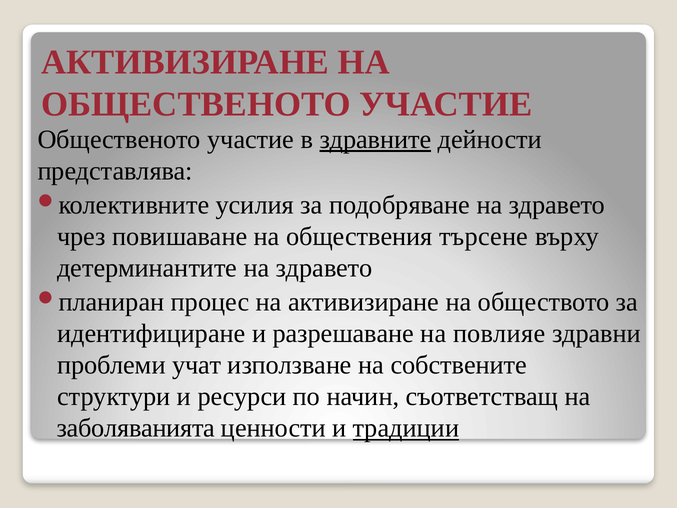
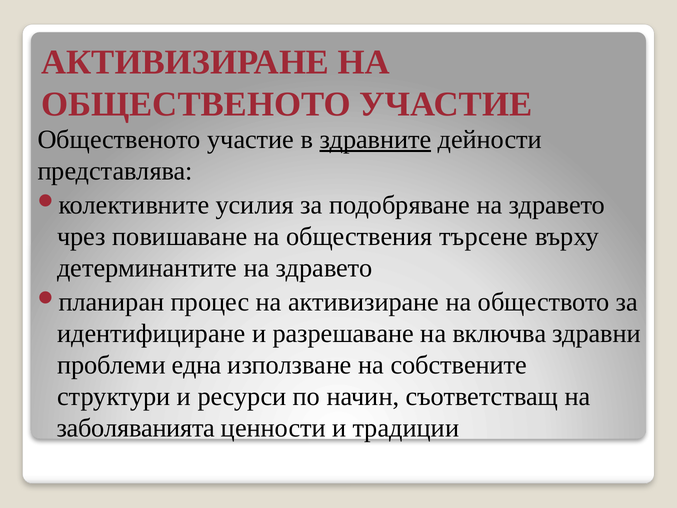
повлияе: повлияе -> включва
учат: учат -> една
традиции underline: present -> none
